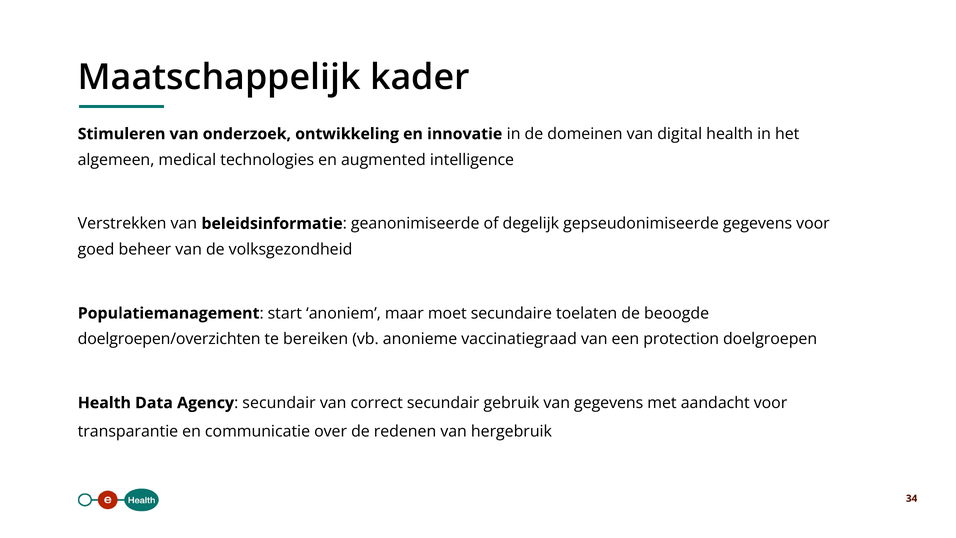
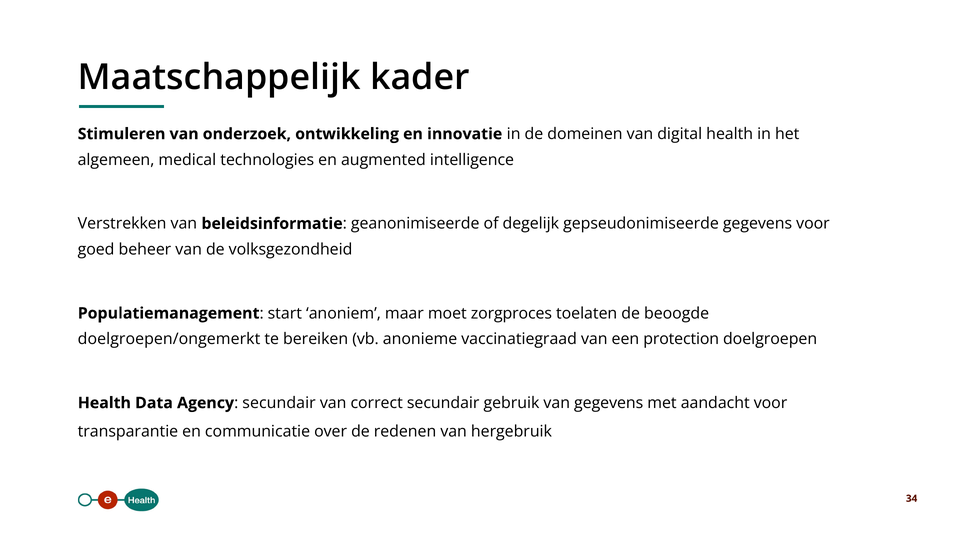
secundaire: secundaire -> zorgproces
doelgroepen/overzichten: doelgroepen/overzichten -> doelgroepen/ongemerkt
